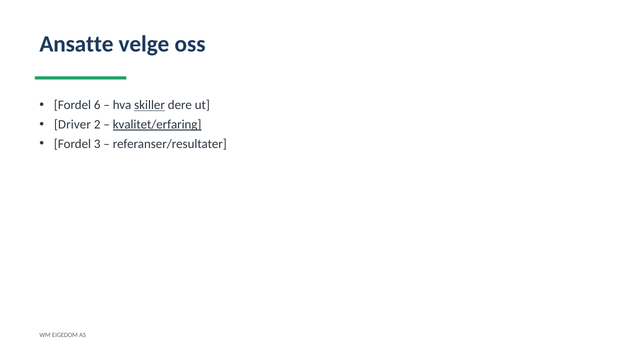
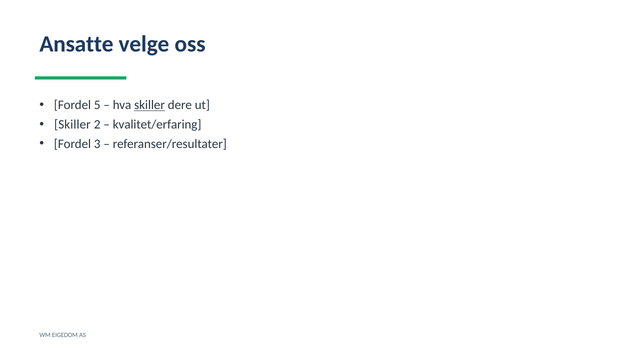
6: 6 -> 5
Driver at (72, 124): Driver -> Skiller
kvalitet/erfaring underline: present -> none
